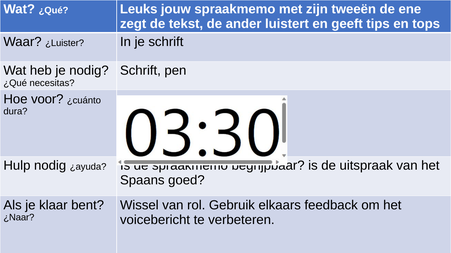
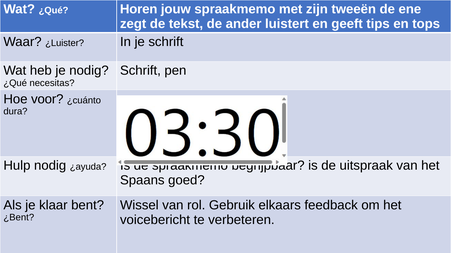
Leuks: Leuks -> Horen
¿Naar: ¿Naar -> ¿Bent
